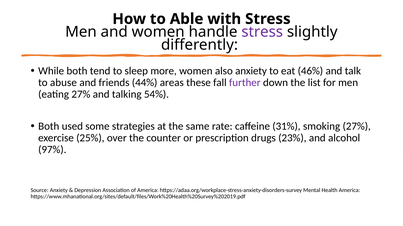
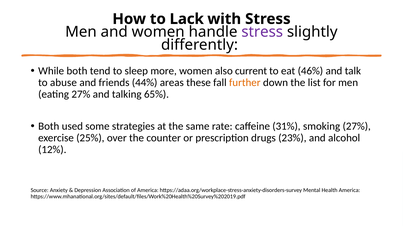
Able: Able -> Lack
also anxiety: anxiety -> current
further colour: purple -> orange
54%: 54% -> 65%
97%: 97% -> 12%
